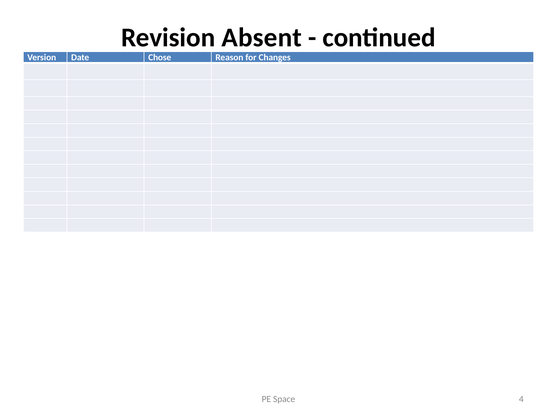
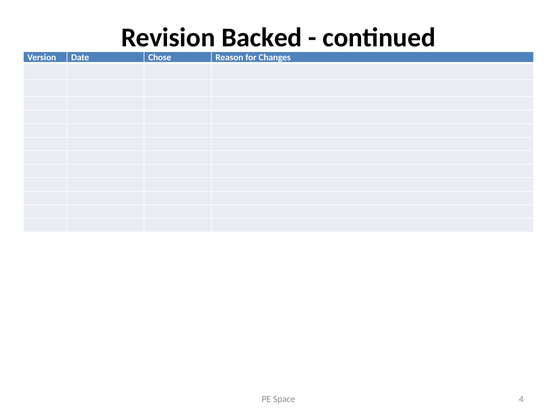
Absent: Absent -> Backed
